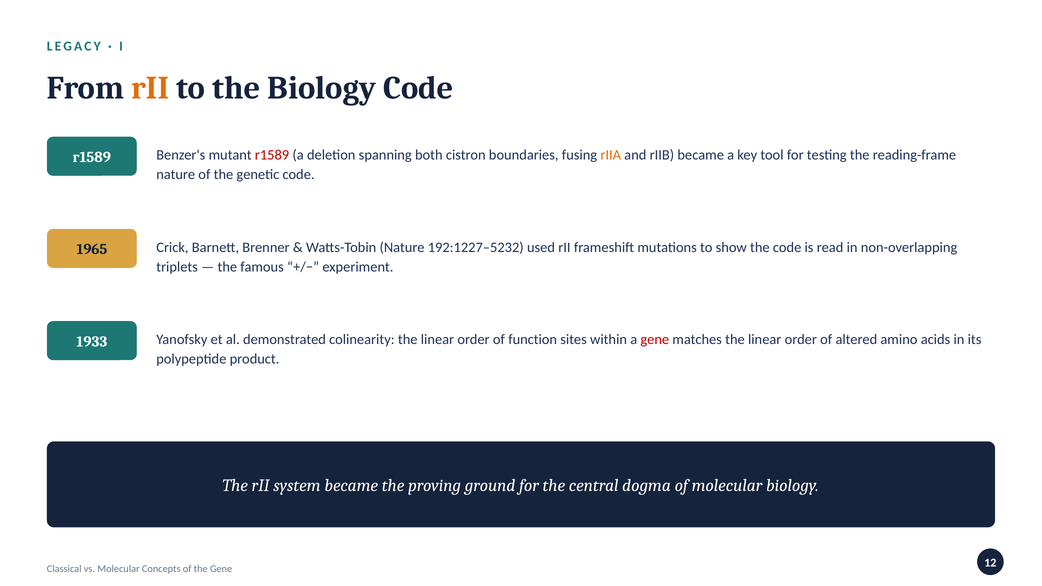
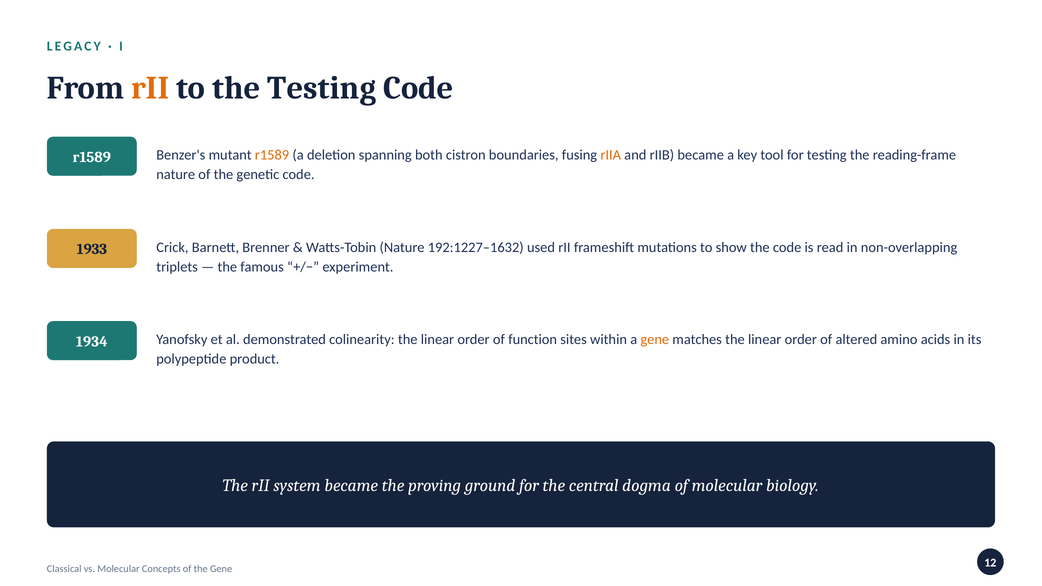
the Biology: Biology -> Testing
r1589 at (272, 155) colour: red -> orange
1965: 1965 -> 1933
192:1227–5232: 192:1227–5232 -> 192:1227–1632
1933: 1933 -> 1934
gene at (655, 340) colour: red -> orange
